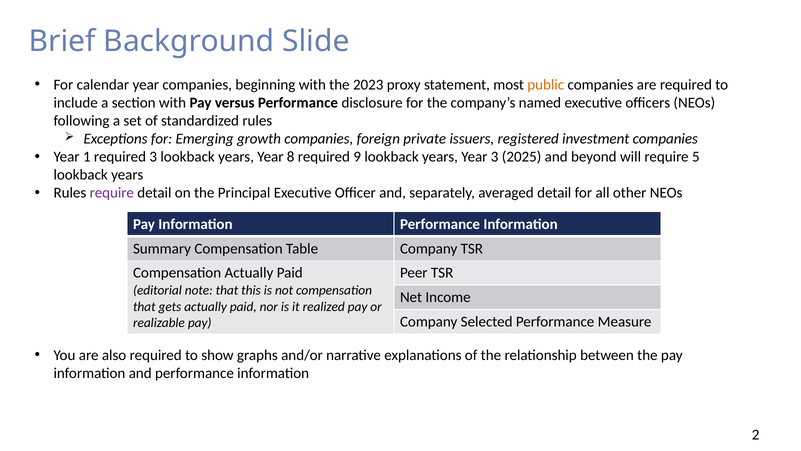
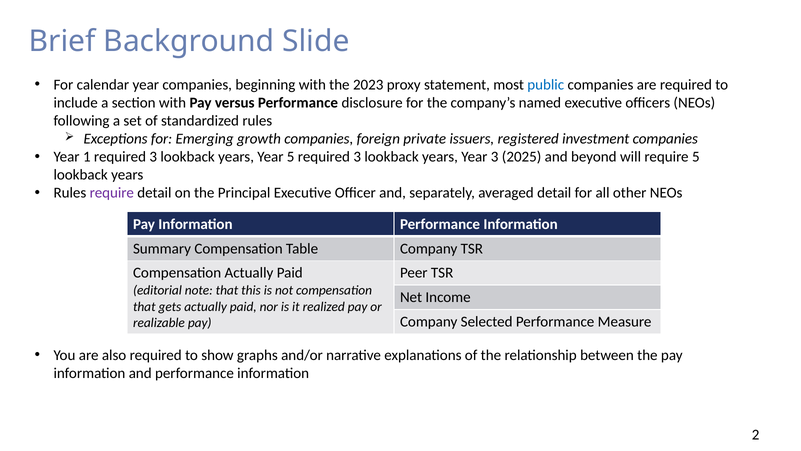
public colour: orange -> blue
Year 8: 8 -> 5
9 at (357, 157): 9 -> 3
